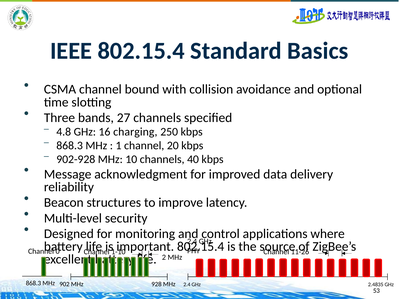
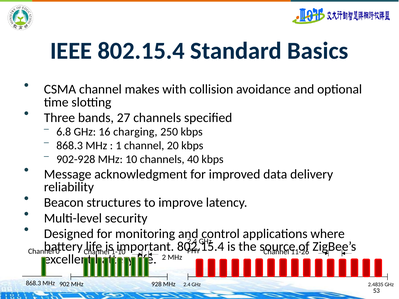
bound: bound -> makes
4.8: 4.8 -> 6.8
